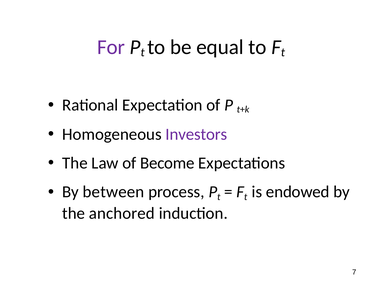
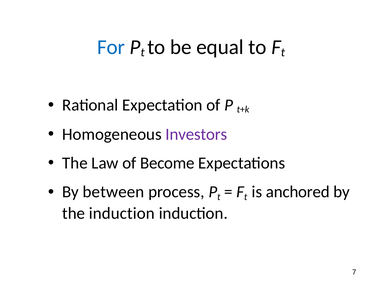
For colour: purple -> blue
endowed: endowed -> anchored
the anchored: anchored -> induction
